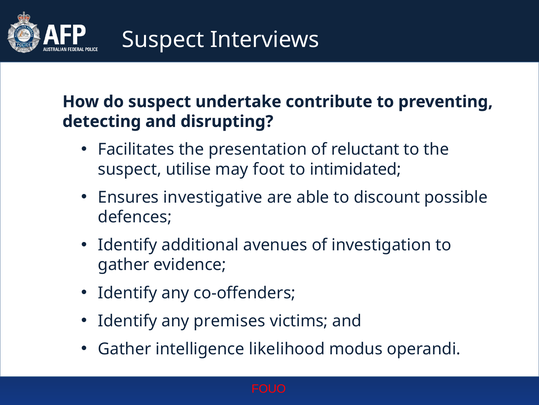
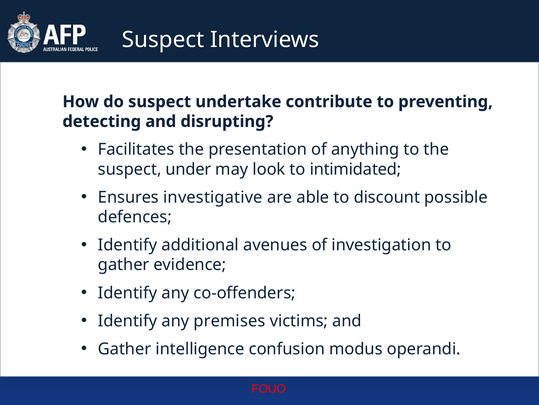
reluctant: reluctant -> anything
utilise: utilise -> under
foot: foot -> look
likelihood: likelihood -> confusion
